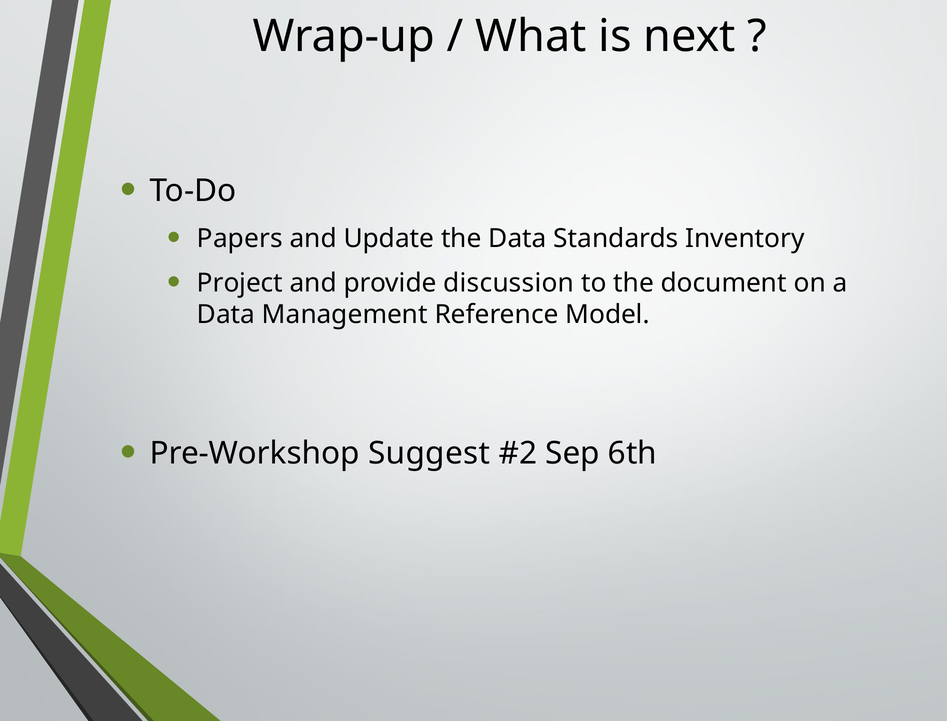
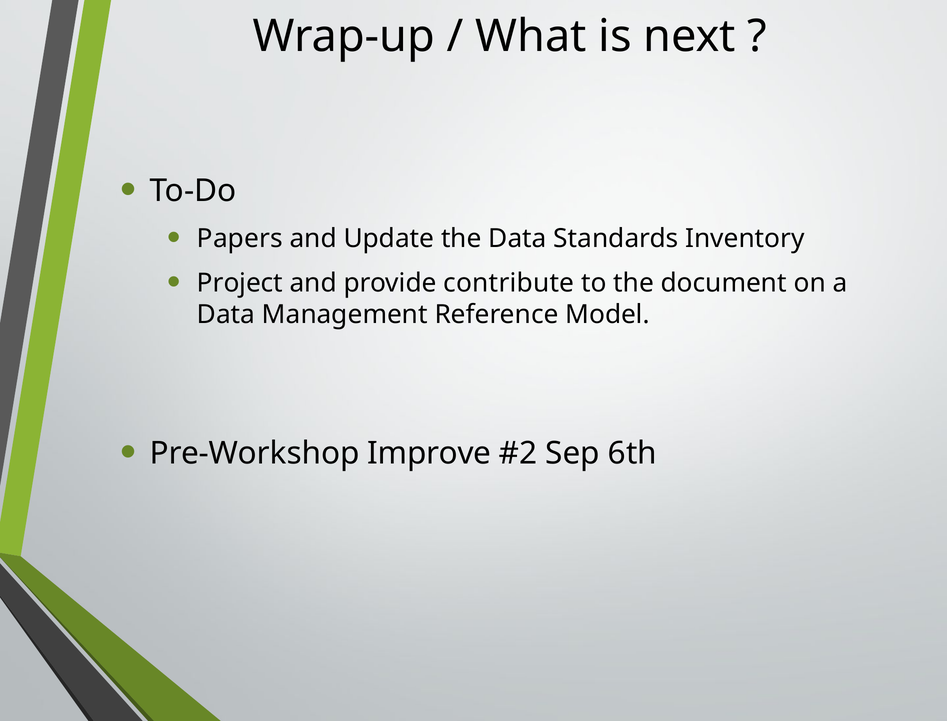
discussion: discussion -> contribute
Suggest: Suggest -> Improve
